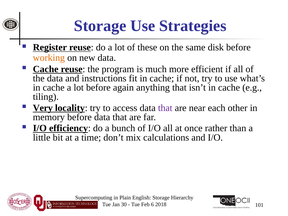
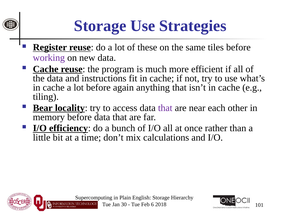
disk: disk -> tiles
working colour: orange -> purple
Very: Very -> Bear
